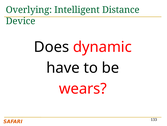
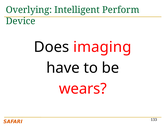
Distance: Distance -> Perform
dynamic: dynamic -> imaging
